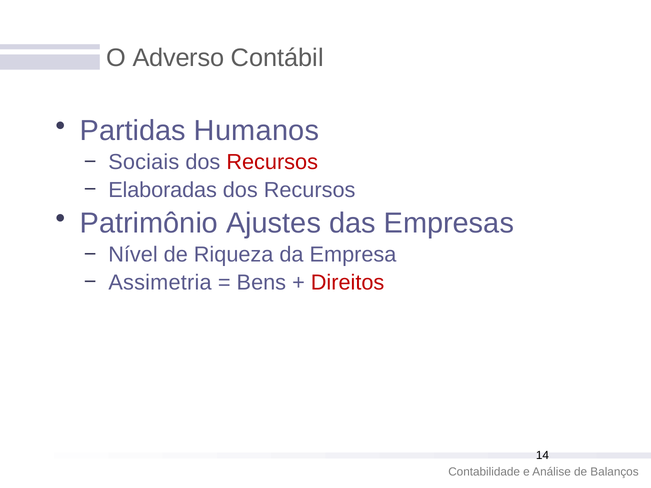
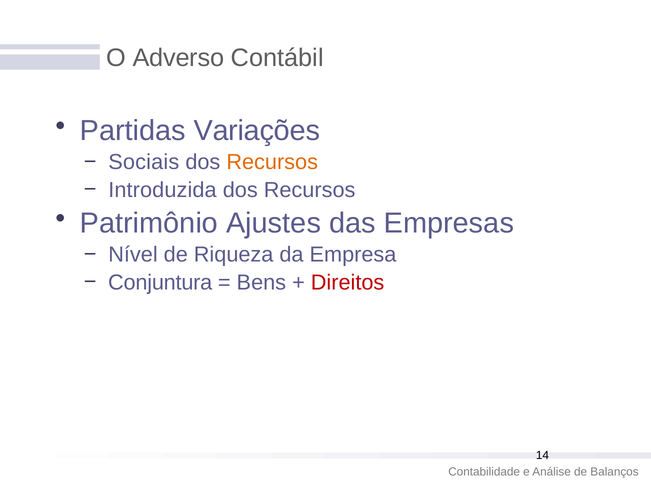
Humanos: Humanos -> Variações
Recursos at (272, 162) colour: red -> orange
Elaboradas: Elaboradas -> Introduzida
Assimetria: Assimetria -> Conjuntura
